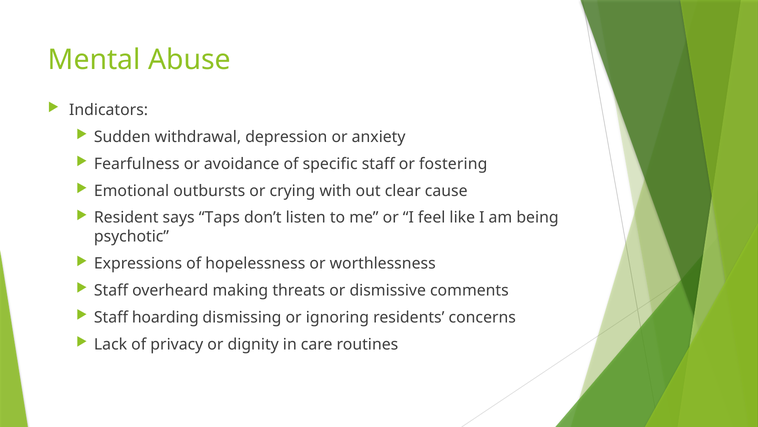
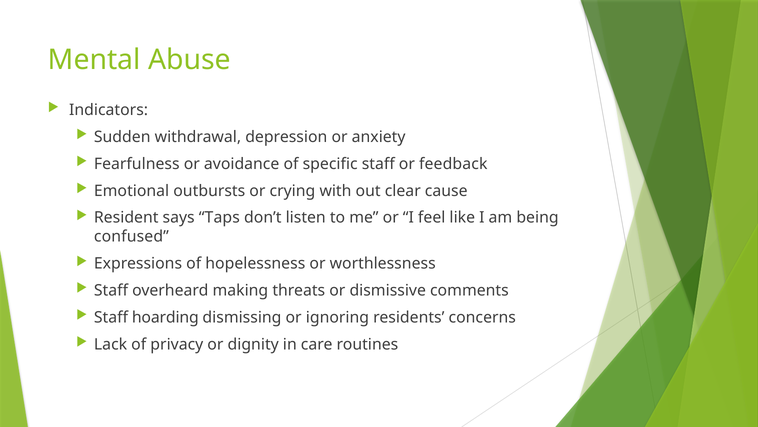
fostering: fostering -> feedback
psychotic: psychotic -> confused
